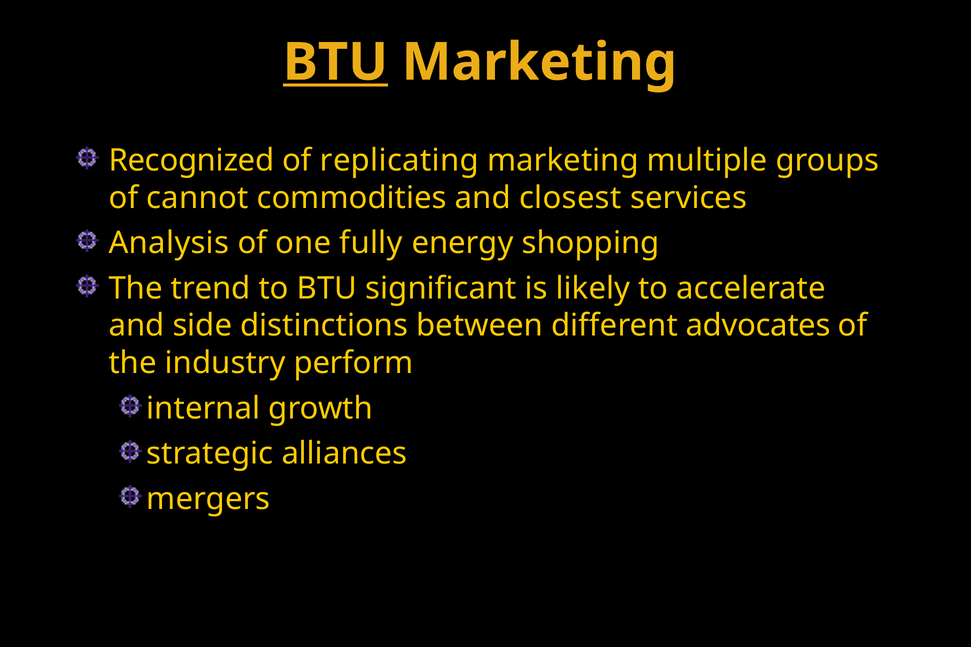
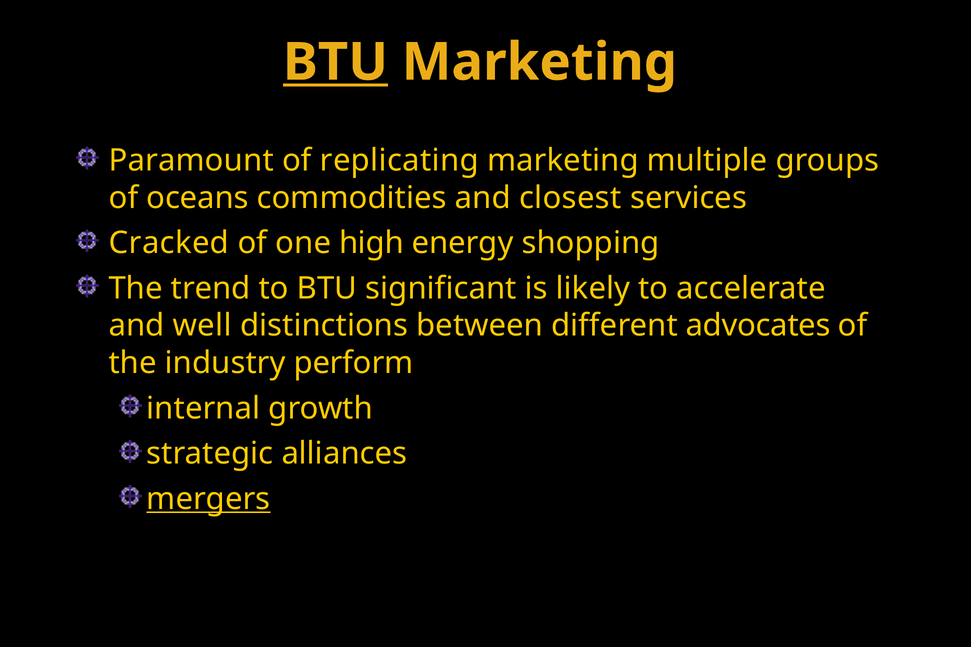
Recognized: Recognized -> Paramount
cannot: cannot -> oceans
Analysis: Analysis -> Cracked
fully: fully -> high
side: side -> well
mergers underline: none -> present
